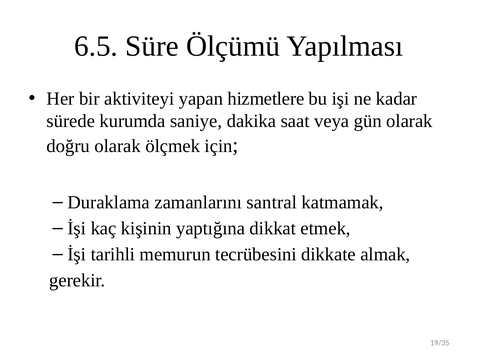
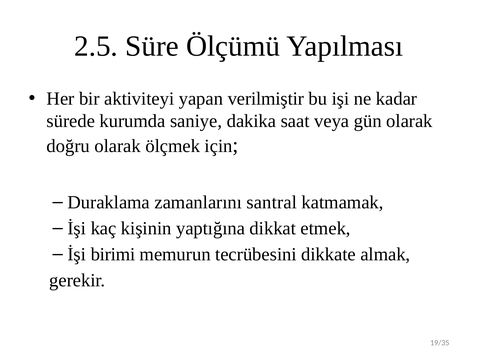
6.5: 6.5 -> 2.5
hizmetlere: hizmetlere -> verilmiştir
tarihli: tarihli -> birimi
